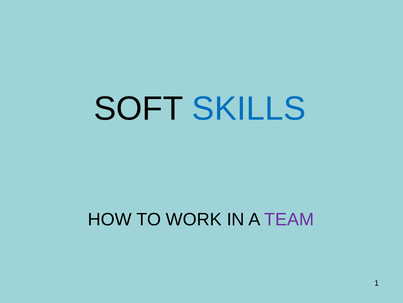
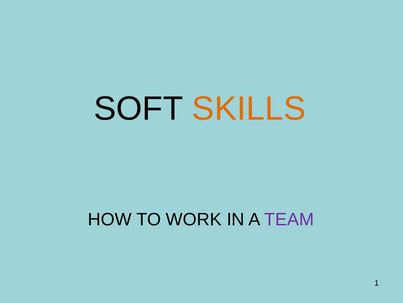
SKILLS colour: blue -> orange
